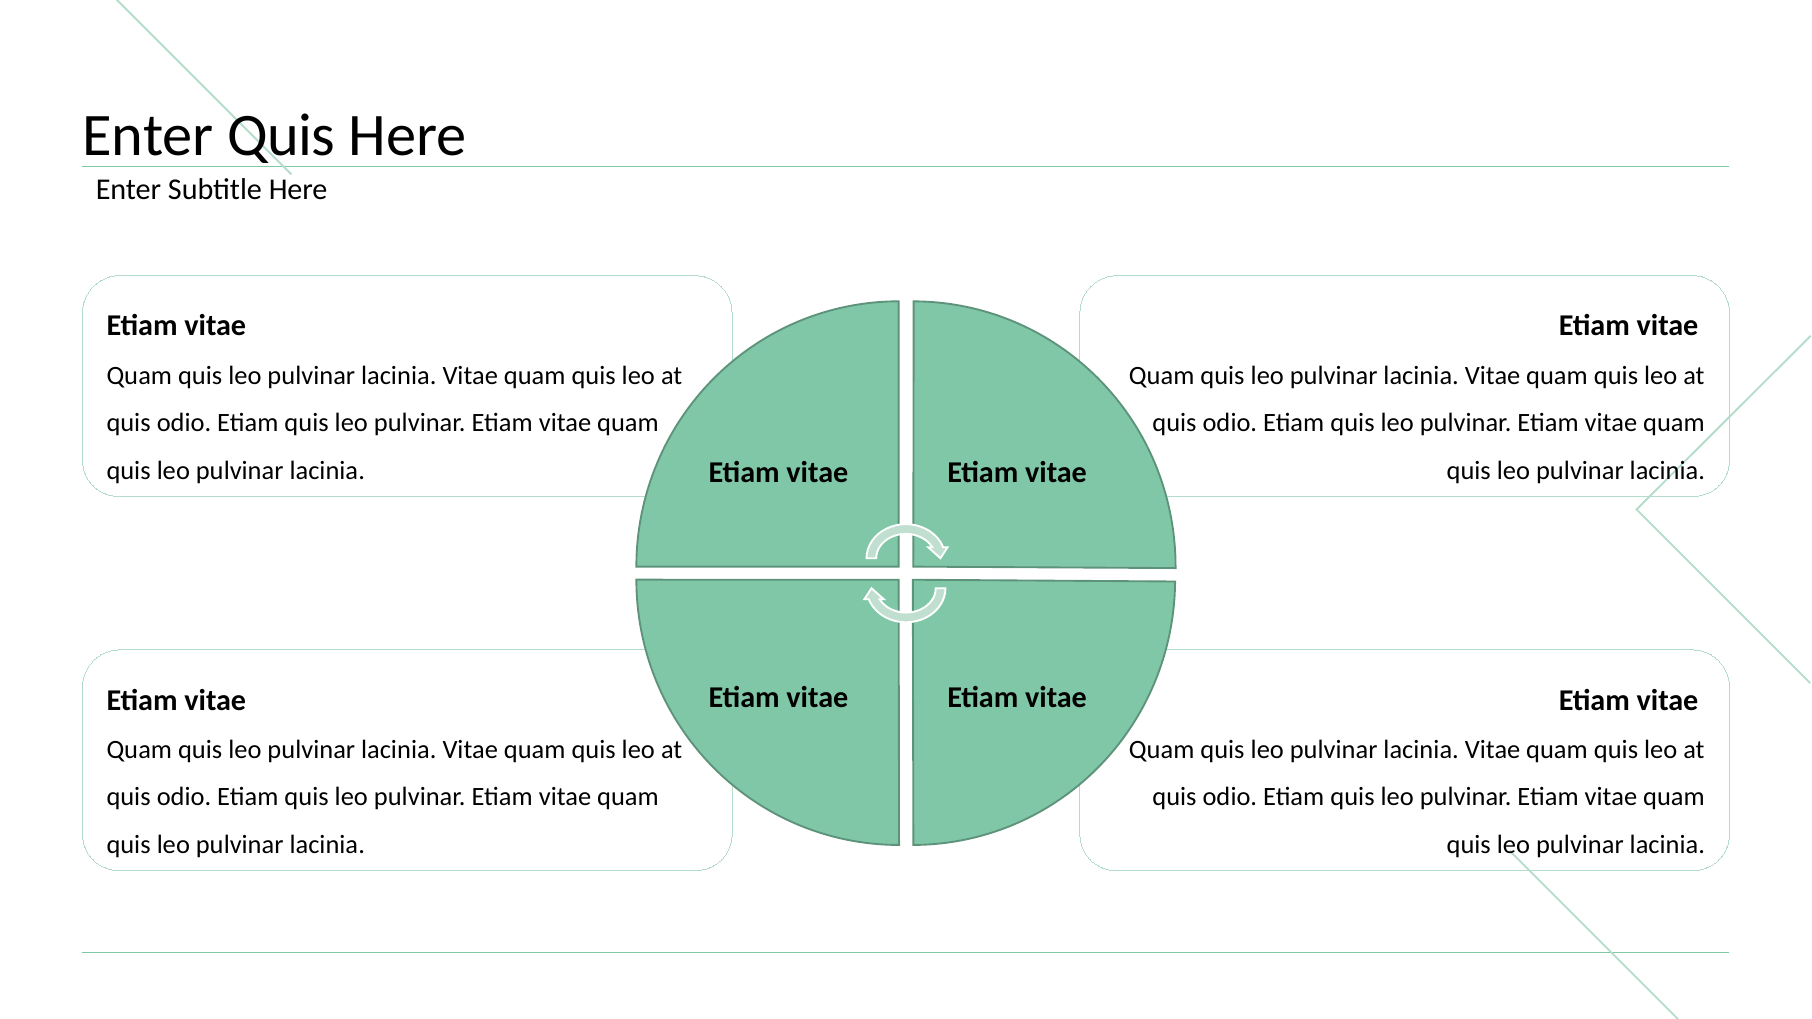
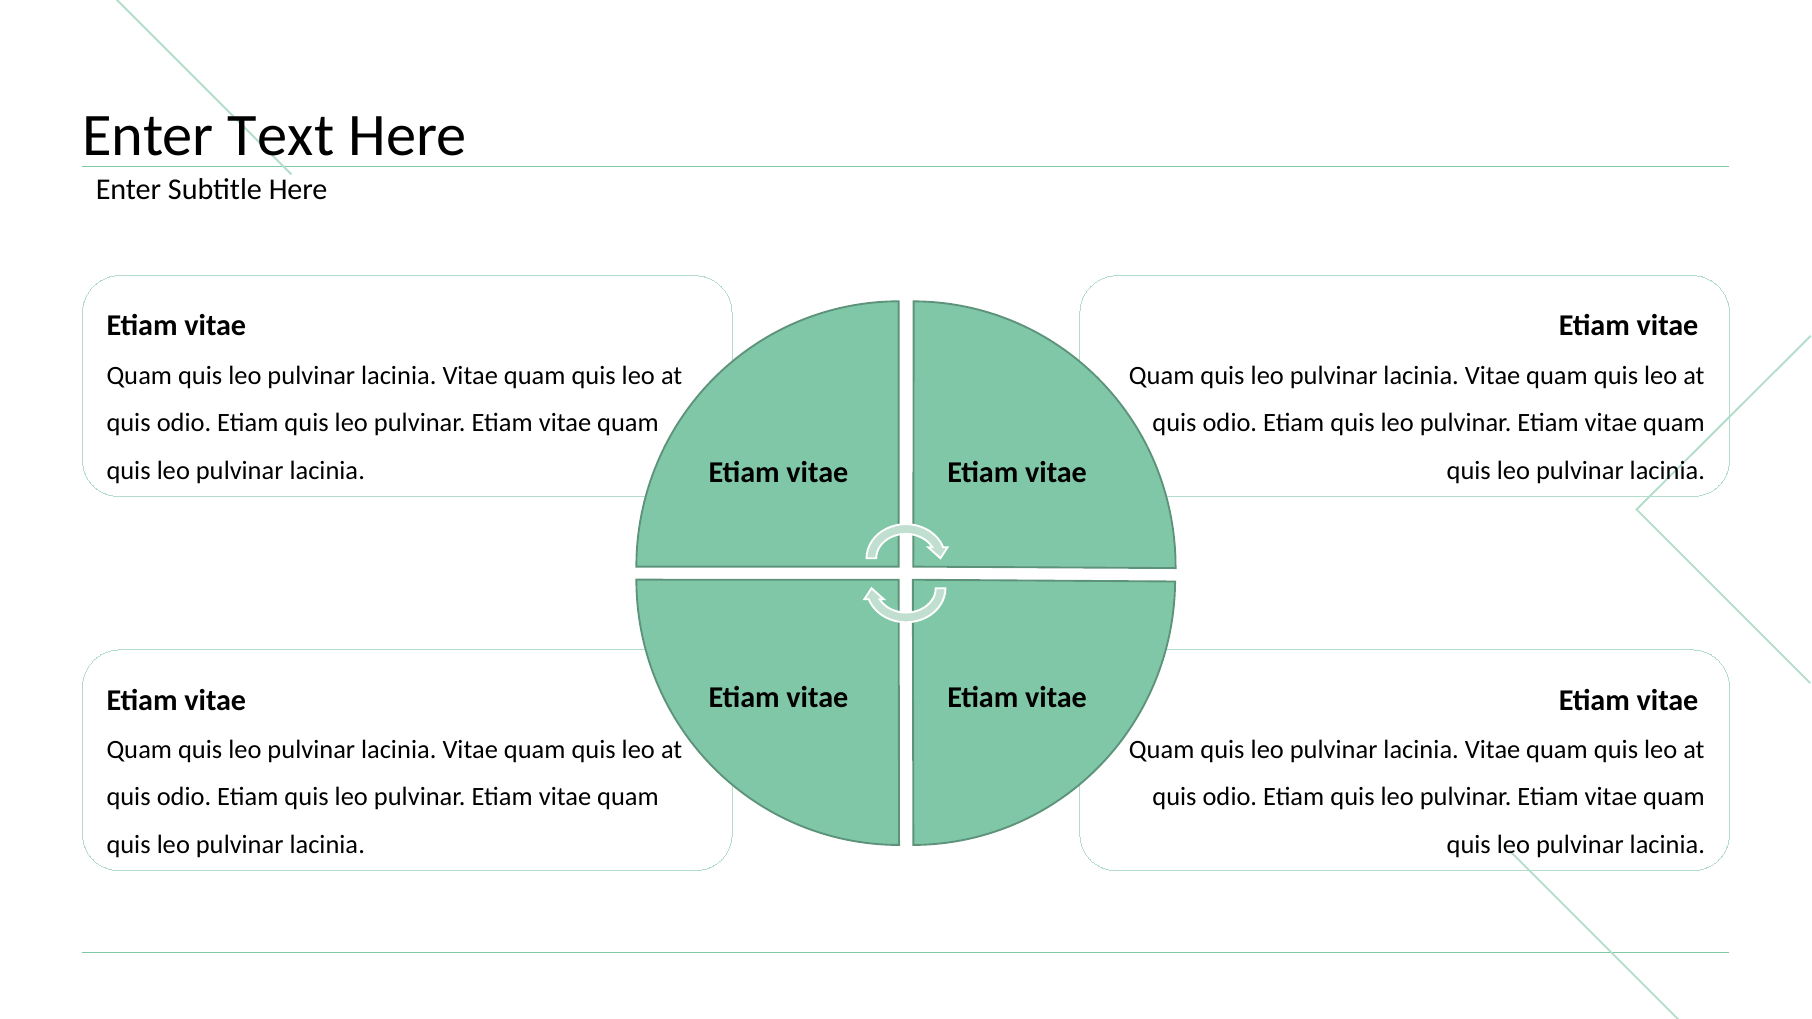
Enter Quis: Quis -> Text
